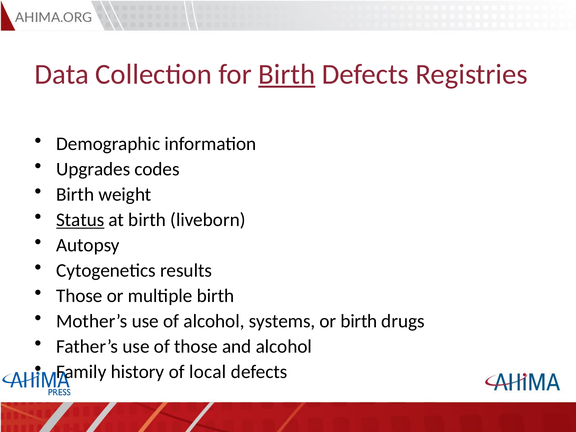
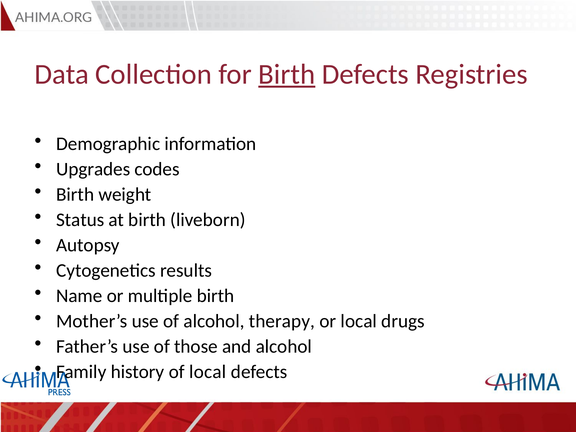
Status underline: present -> none
Those at (79, 296): Those -> Name
systems: systems -> therapy
or birth: birth -> local
